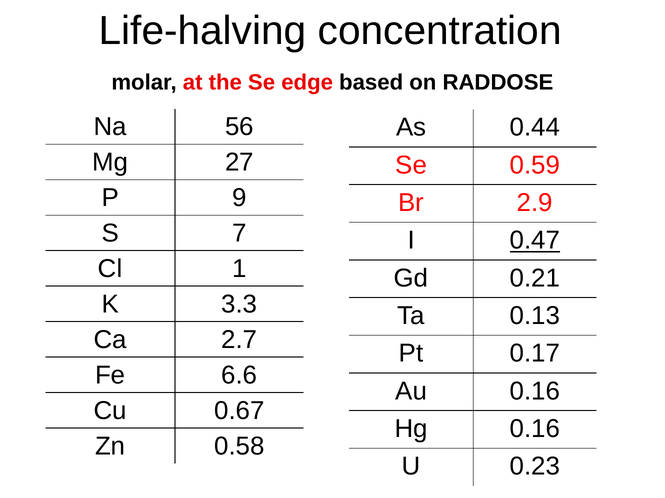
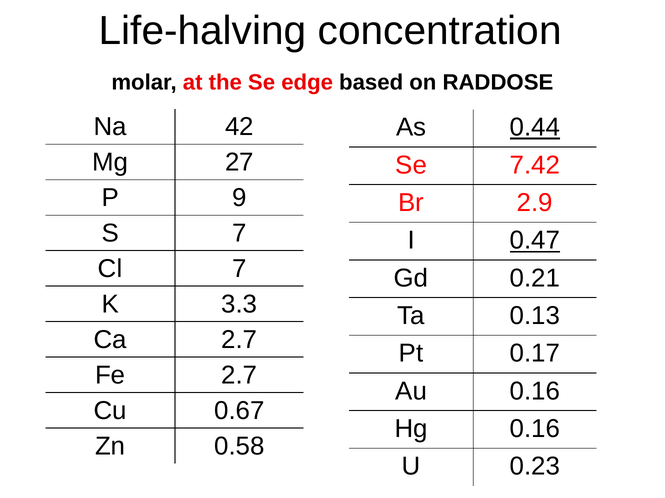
56: 56 -> 42
0.44 underline: none -> present
0.59: 0.59 -> 7.42
Cl 1: 1 -> 7
Fe 6.6: 6.6 -> 2.7
